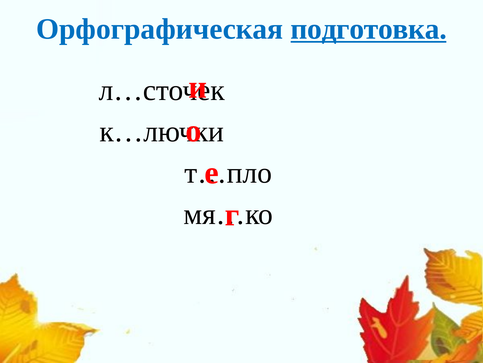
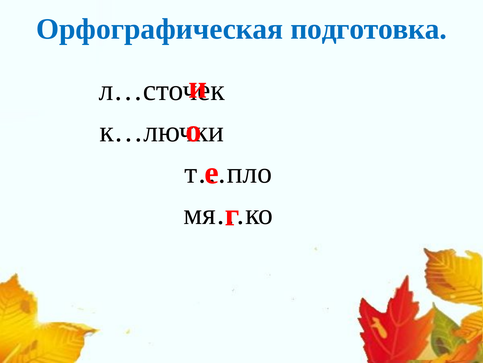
подготовка underline: present -> none
